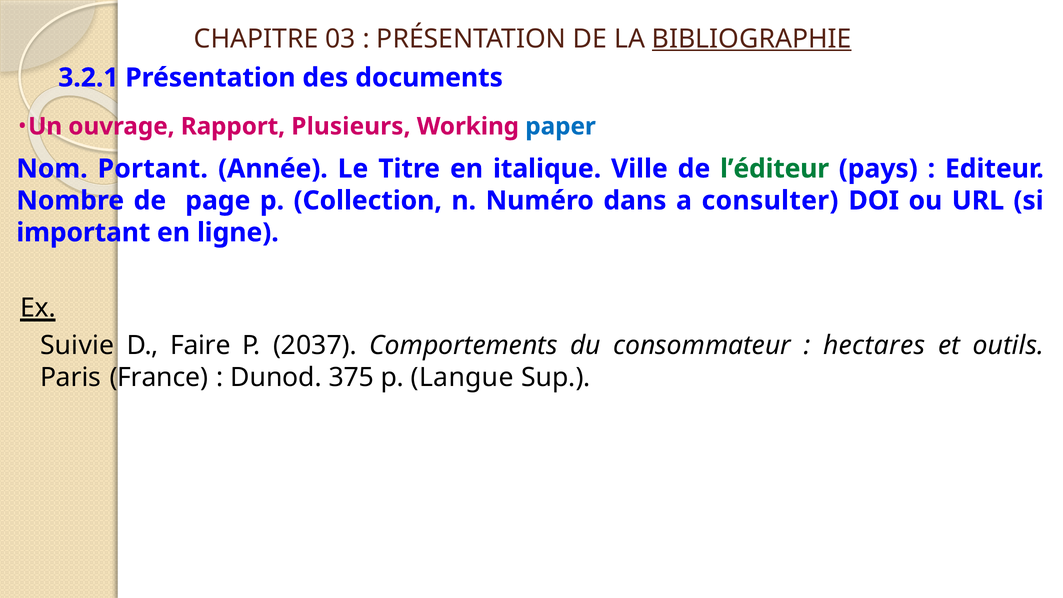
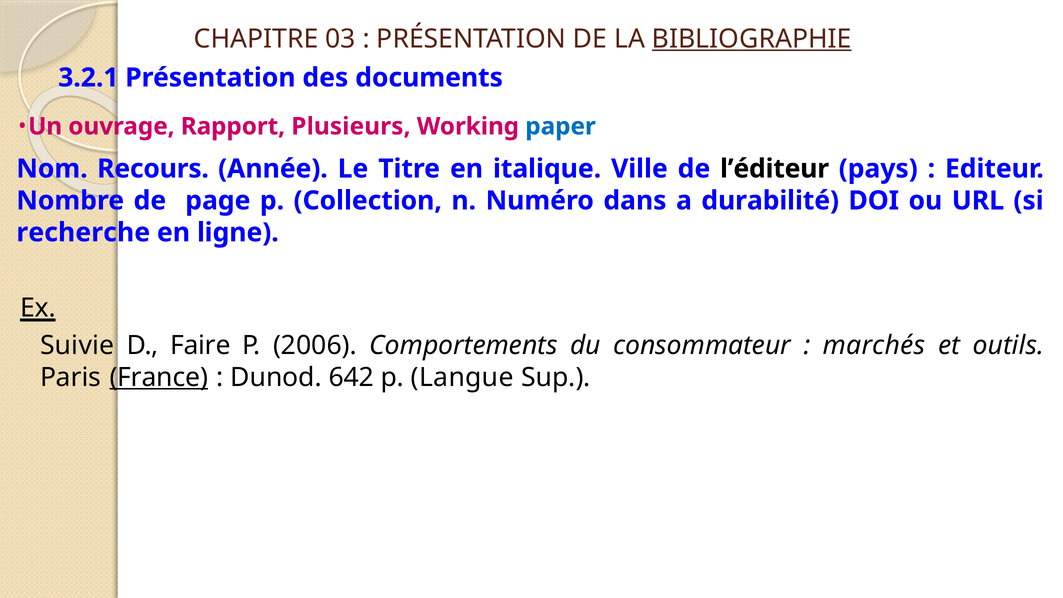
Portant: Portant -> Recours
l’éditeur colour: green -> black
consulter: consulter -> durabilité
important: important -> recherche
2037: 2037 -> 2006
hectares: hectares -> marchés
France underline: none -> present
375: 375 -> 642
